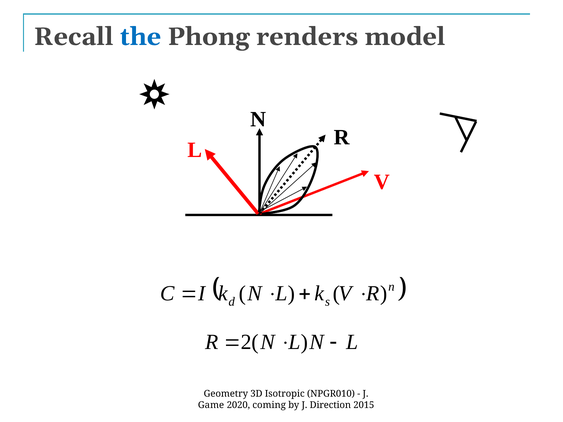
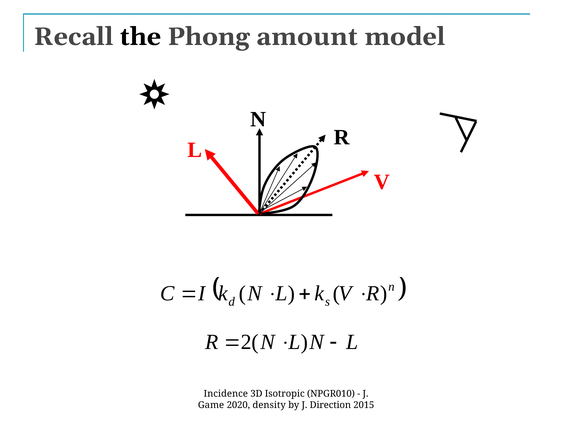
the colour: blue -> black
renders: renders -> amount
Geometry: Geometry -> Incidence
coming: coming -> density
